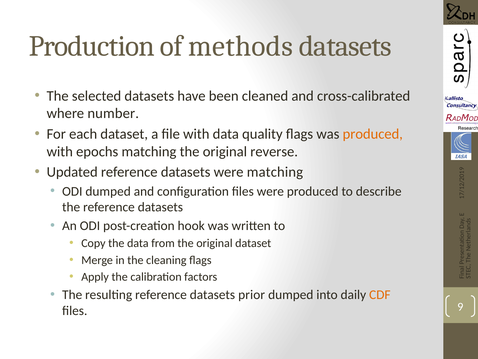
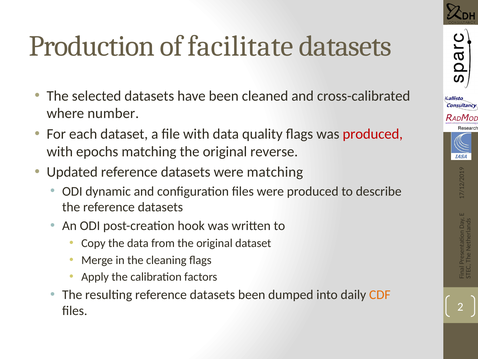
methods: methods -> facilitate
produced at (373, 134) colour: orange -> red
ODI dumped: dumped -> dynamic
datasets prior: prior -> been
files 9: 9 -> 2
